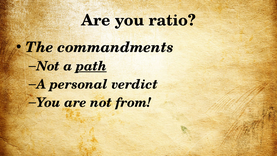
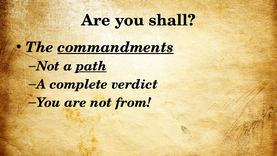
ratio: ratio -> shall
commandments underline: none -> present
personal: personal -> complete
